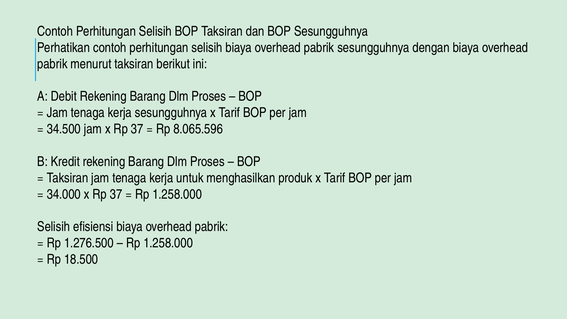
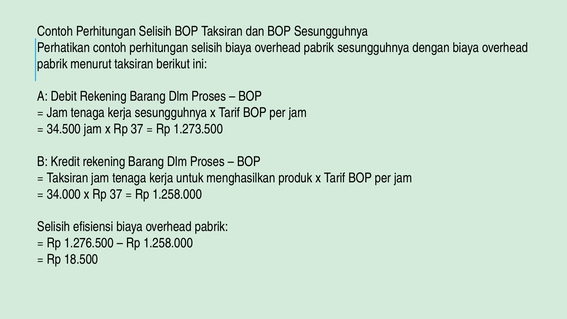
8.065.596: 8.065.596 -> 1.273.500
